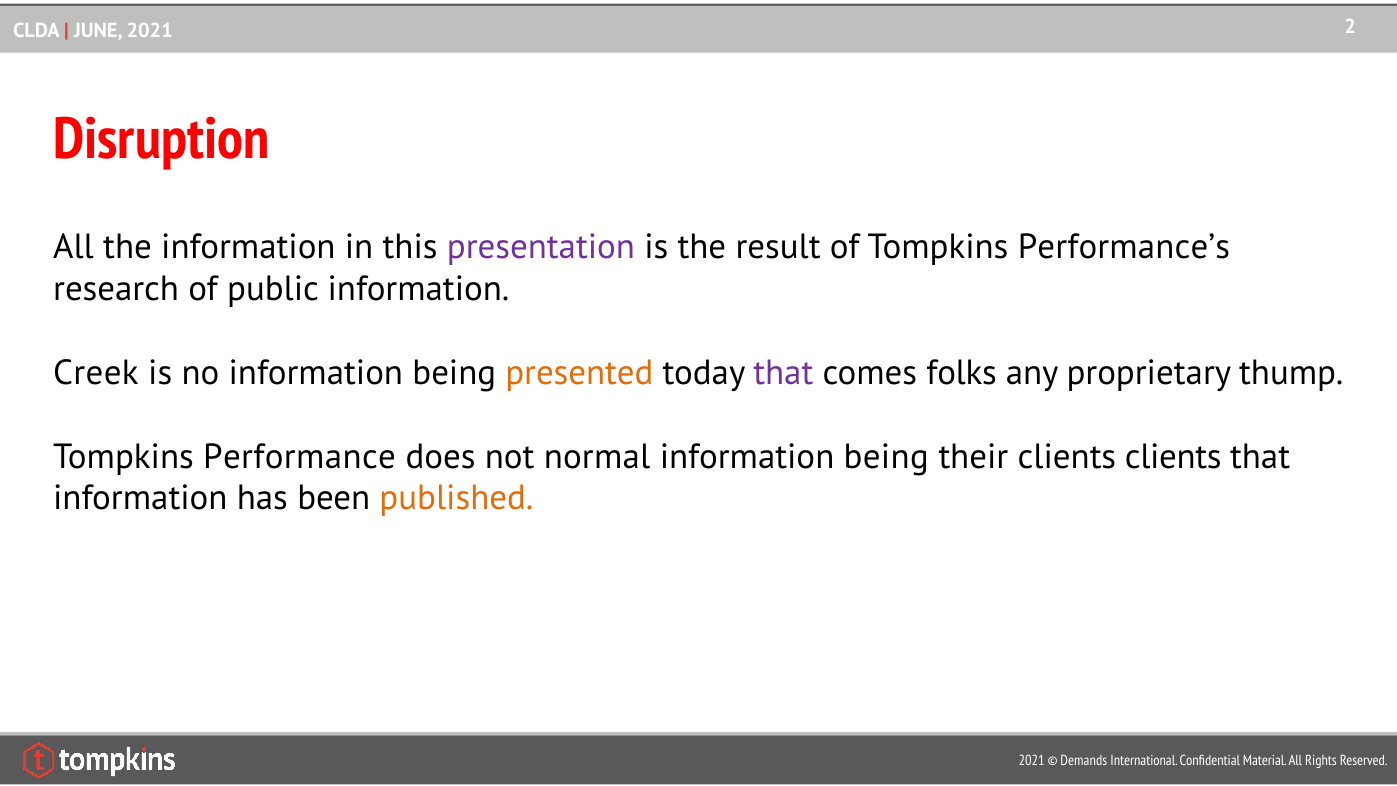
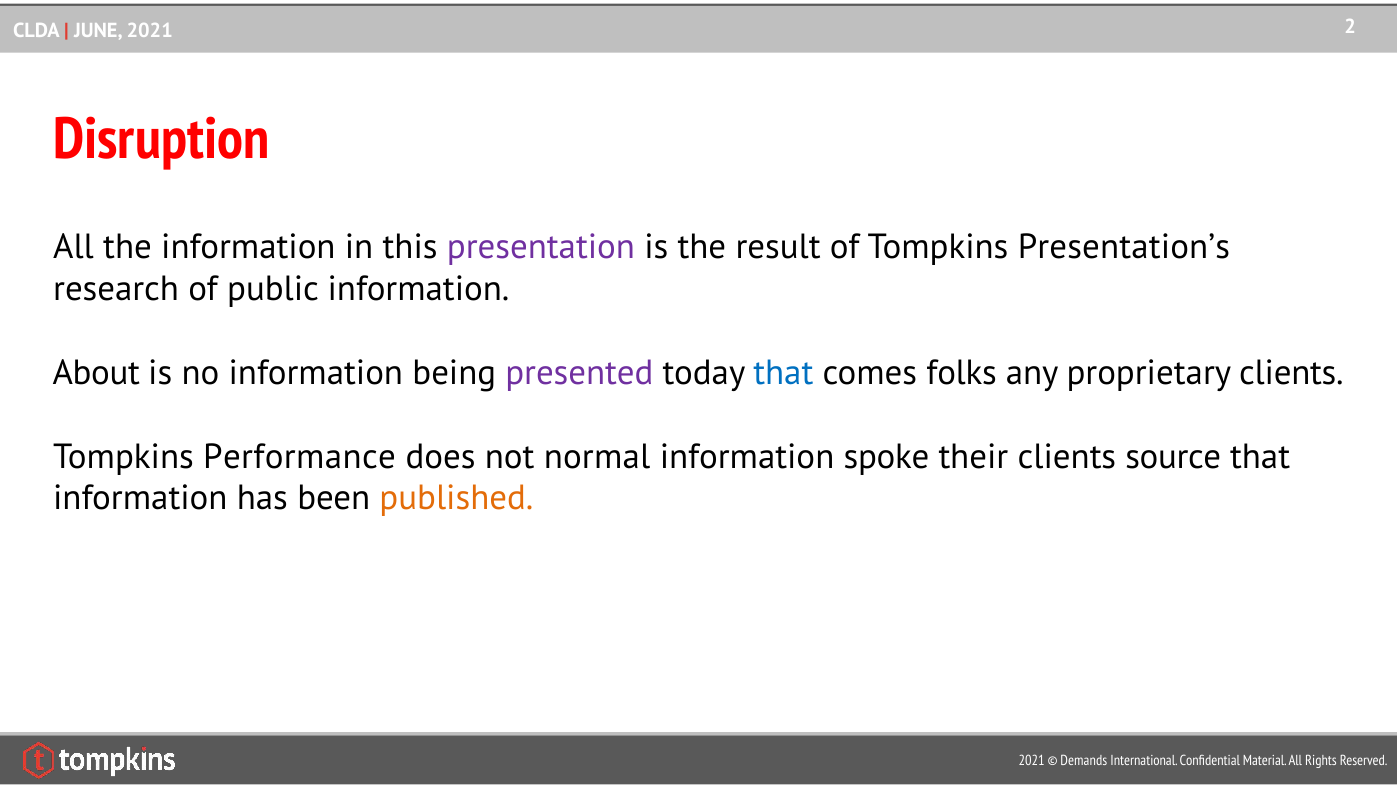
Performance’s: Performance’s -> Presentation’s
Creek: Creek -> About
presented colour: orange -> purple
that at (783, 373) colour: purple -> blue
proprietary thump: thump -> clients
being at (886, 456): being -> spoke
clients clients: clients -> source
